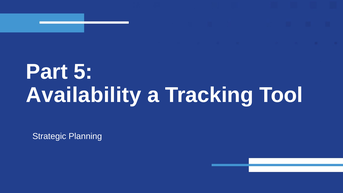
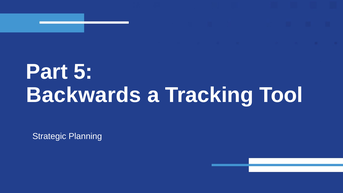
Availability: Availability -> Backwards
